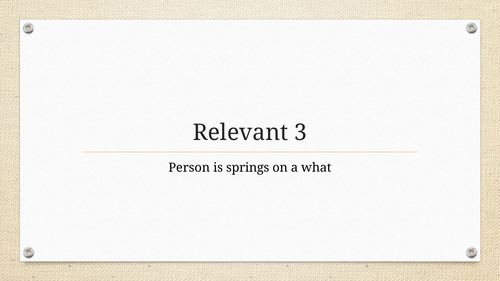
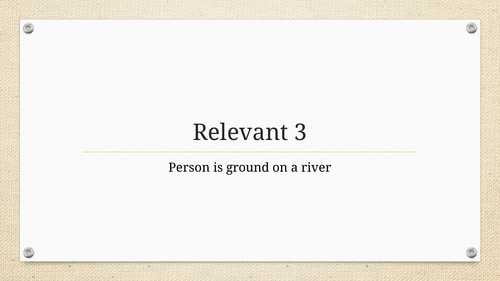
springs: springs -> ground
what: what -> river
